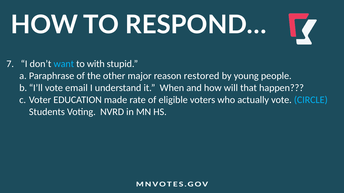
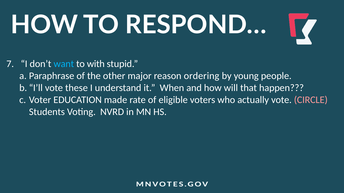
restored: restored -> ordering
email: email -> these
CIRCLE colour: light blue -> pink
